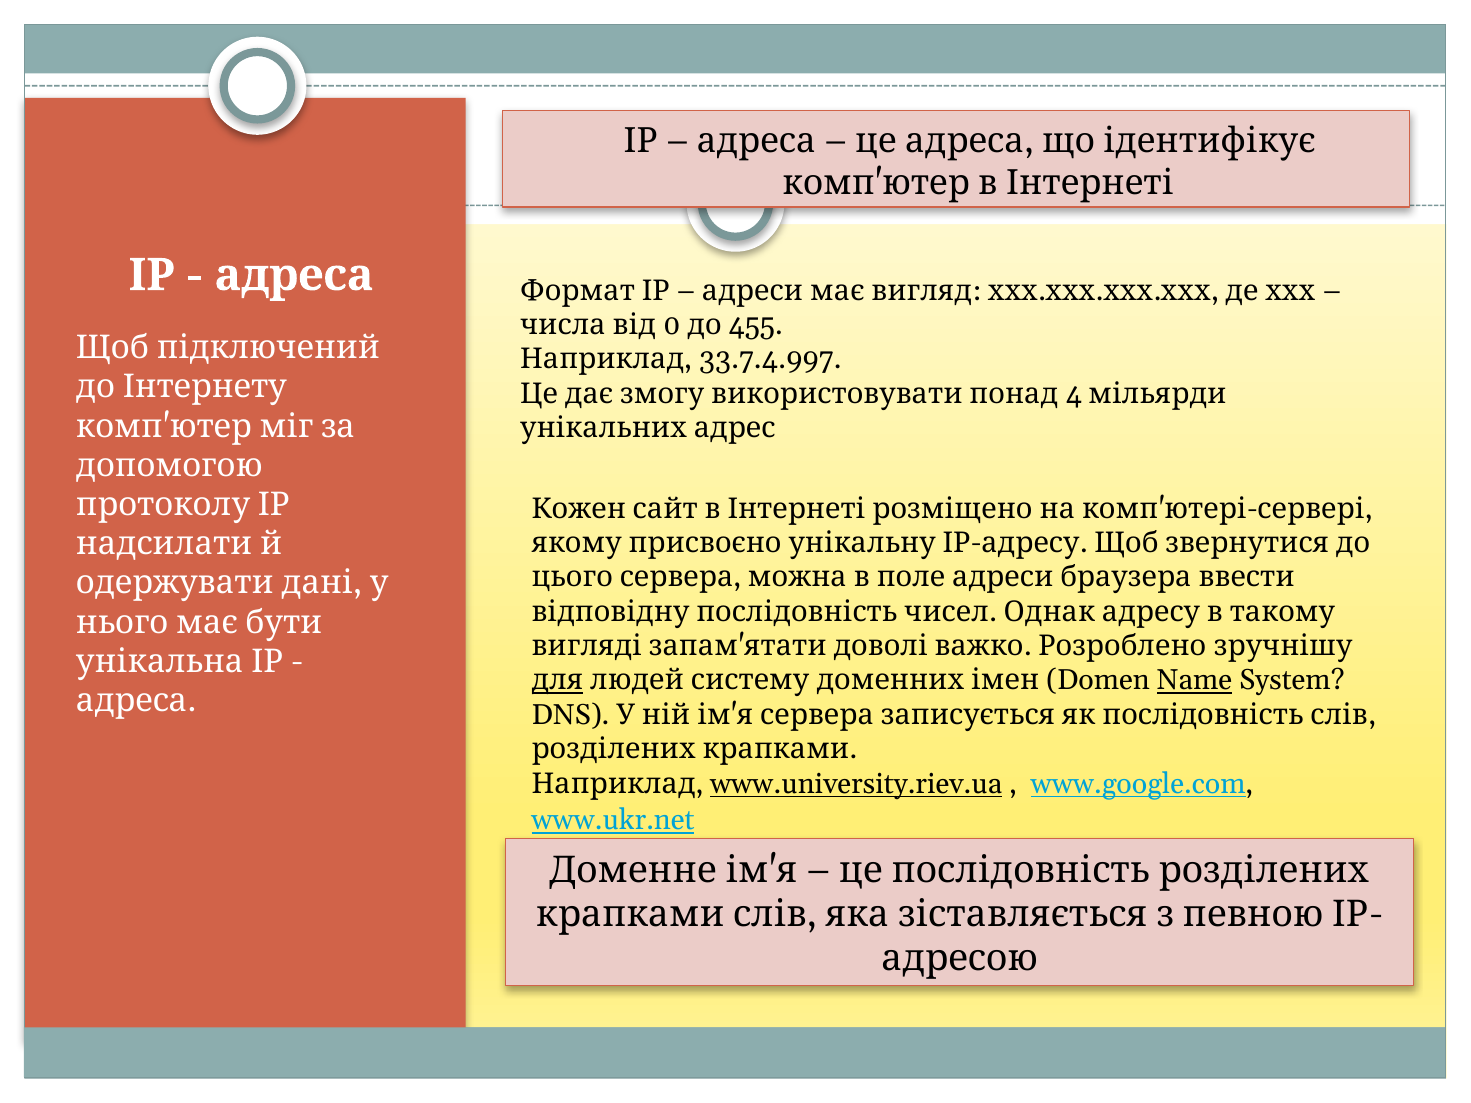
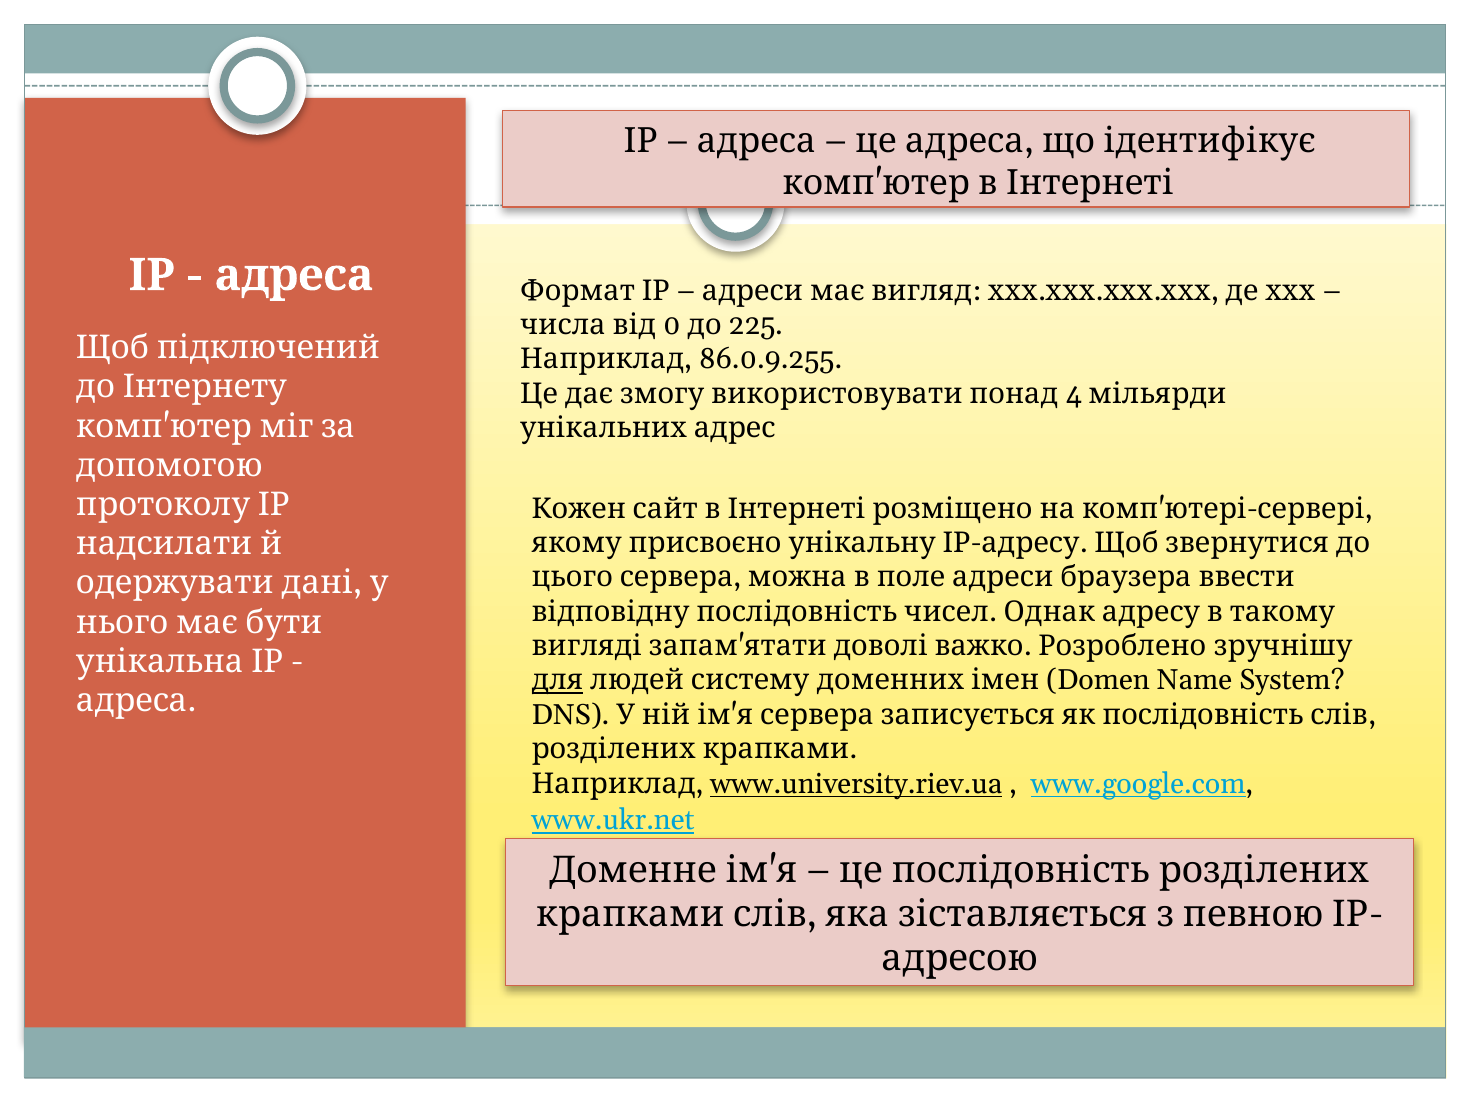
455: 455 -> 225
33.7.4.997: 33.7.4.997 -> 86.0.9.255
Name underline: present -> none
